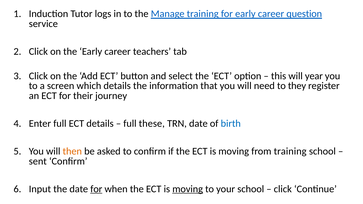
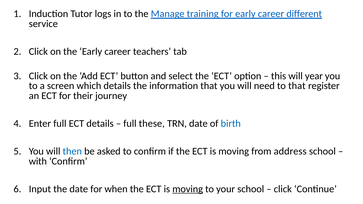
question: question -> different
to they: they -> that
then colour: orange -> blue
from training: training -> address
sent: sent -> with
for at (96, 189) underline: present -> none
